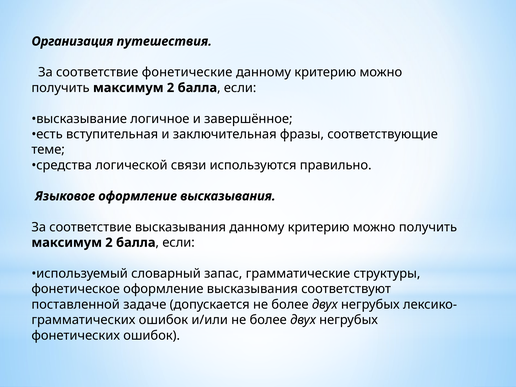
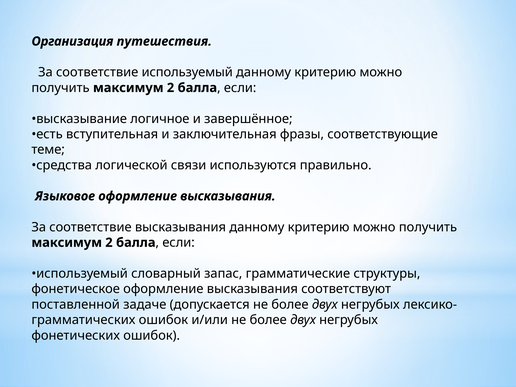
соответствие фонетические: фонетические -> используемый
